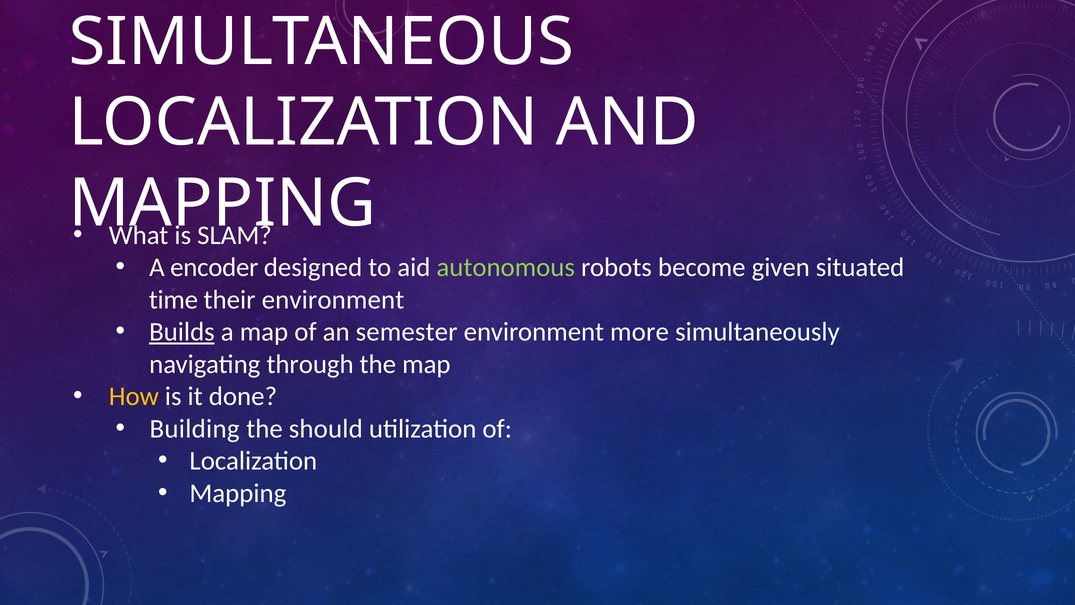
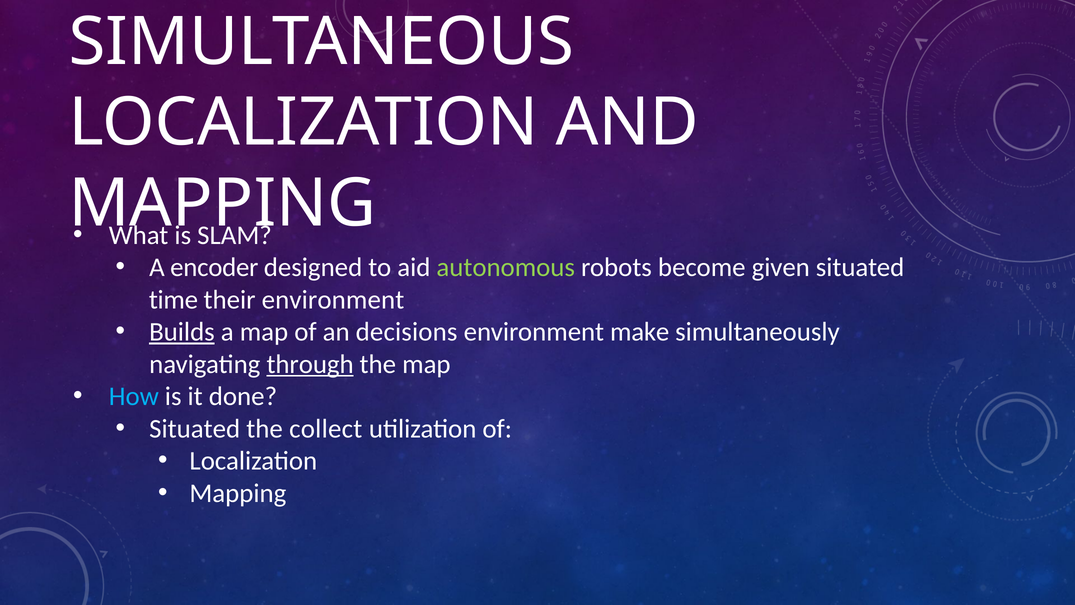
semester: semester -> decisions
more: more -> make
through underline: none -> present
How colour: yellow -> light blue
Building at (195, 429): Building -> Situated
should: should -> collect
